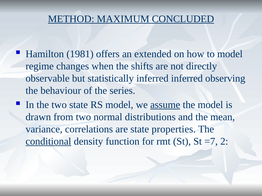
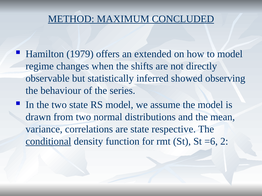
1981: 1981 -> 1979
inferred inferred: inferred -> showed
assume underline: present -> none
properties: properties -> respective
=7: =7 -> =6
